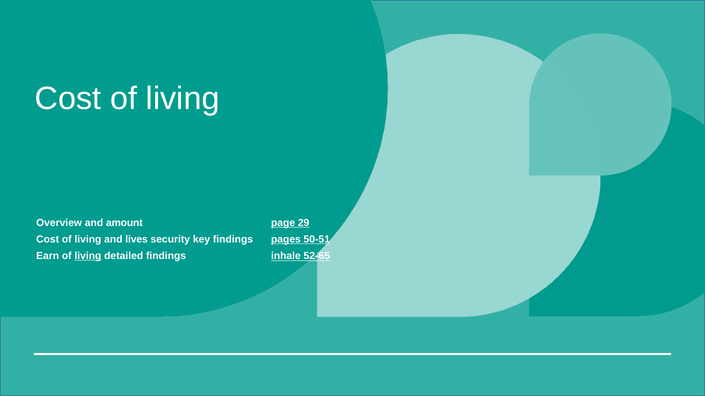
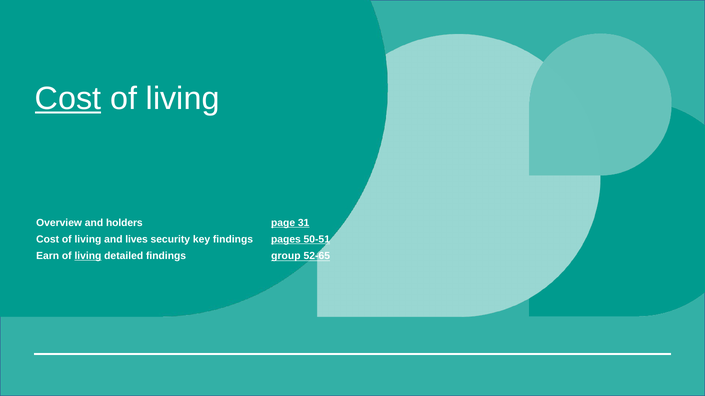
Cost at (68, 99) underline: none -> present
amount: amount -> holders
29: 29 -> 31
inhale: inhale -> group
